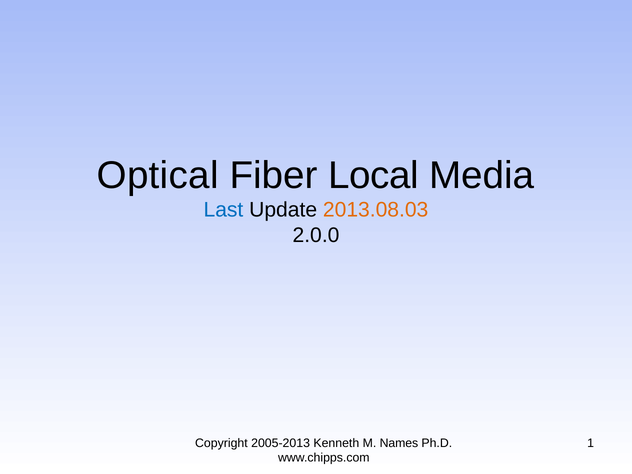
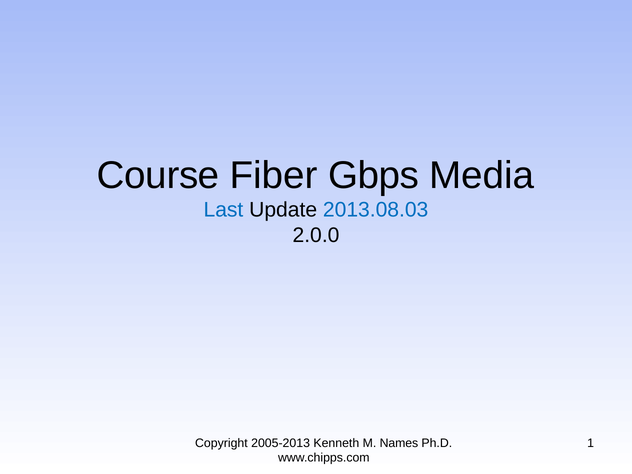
Optical: Optical -> Course
Local: Local -> Gbps
2013.08.03 colour: orange -> blue
